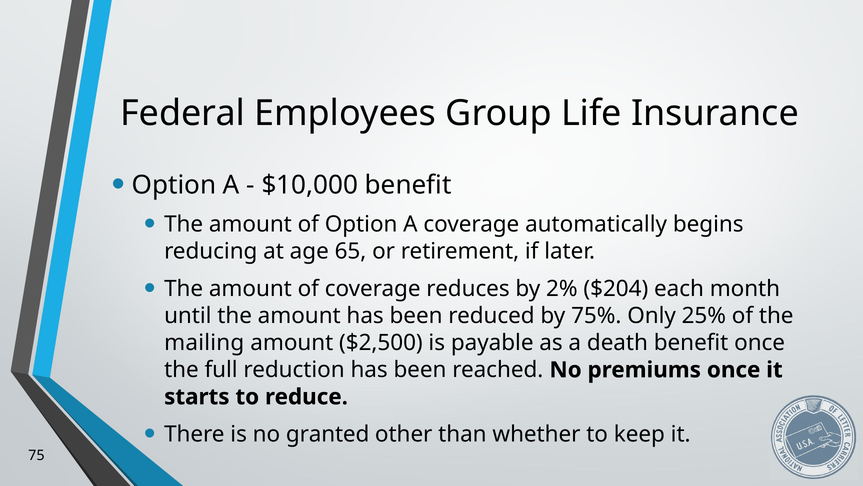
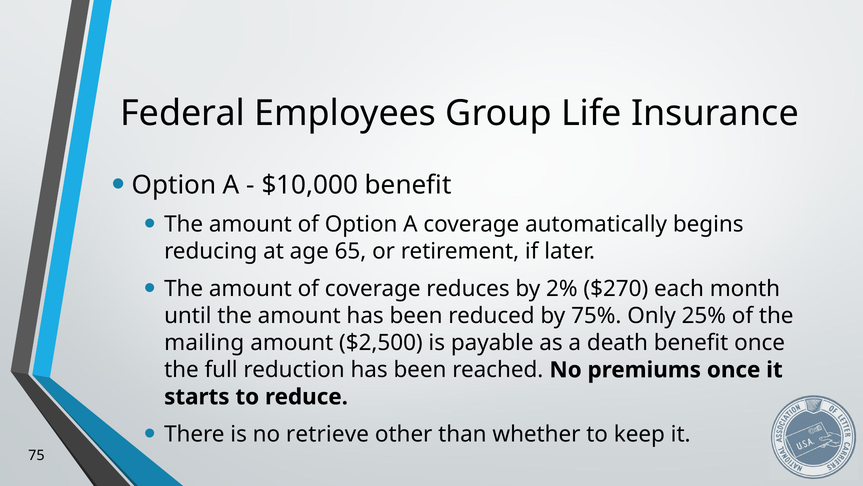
$204: $204 -> $270
granted: granted -> retrieve
